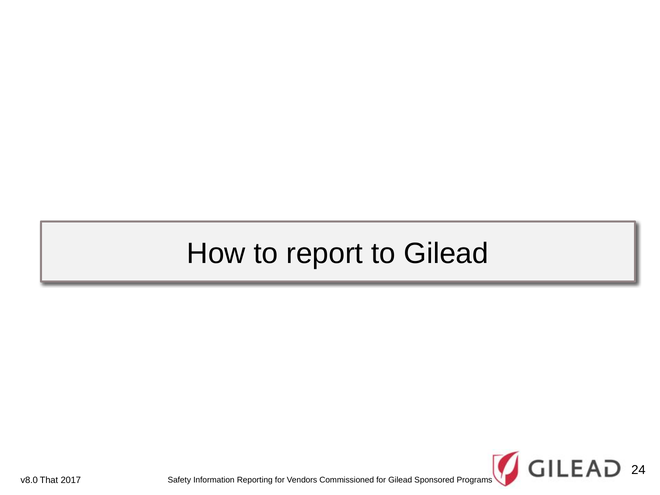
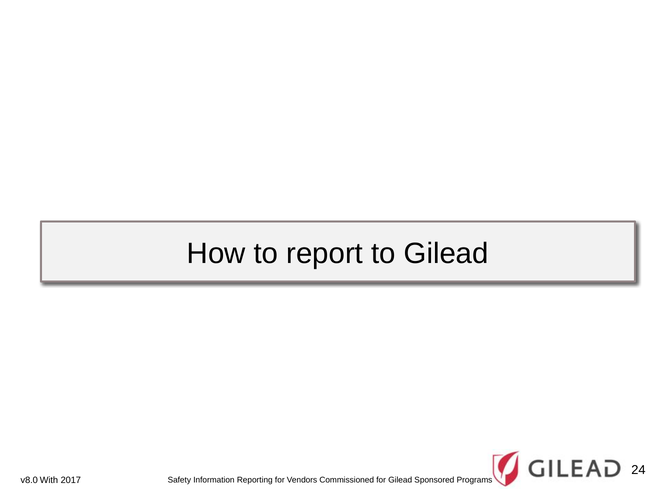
That: That -> With
